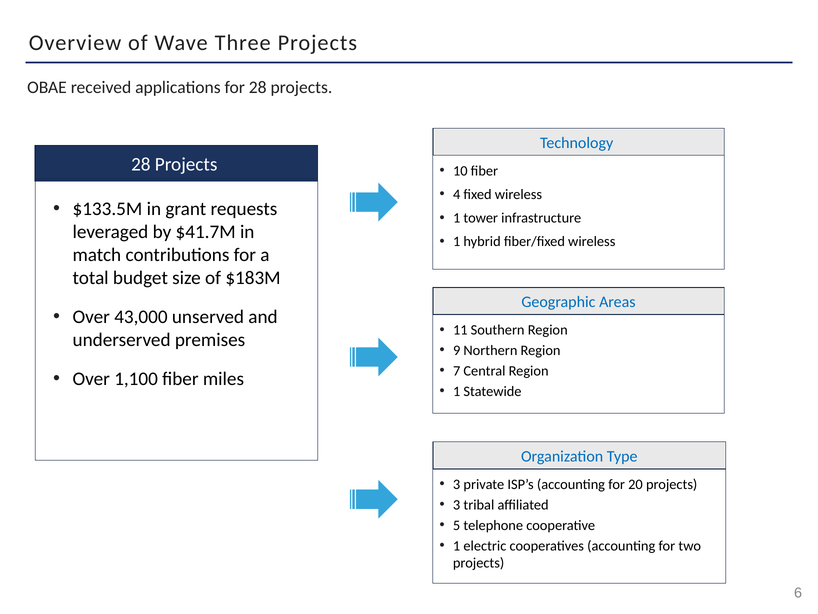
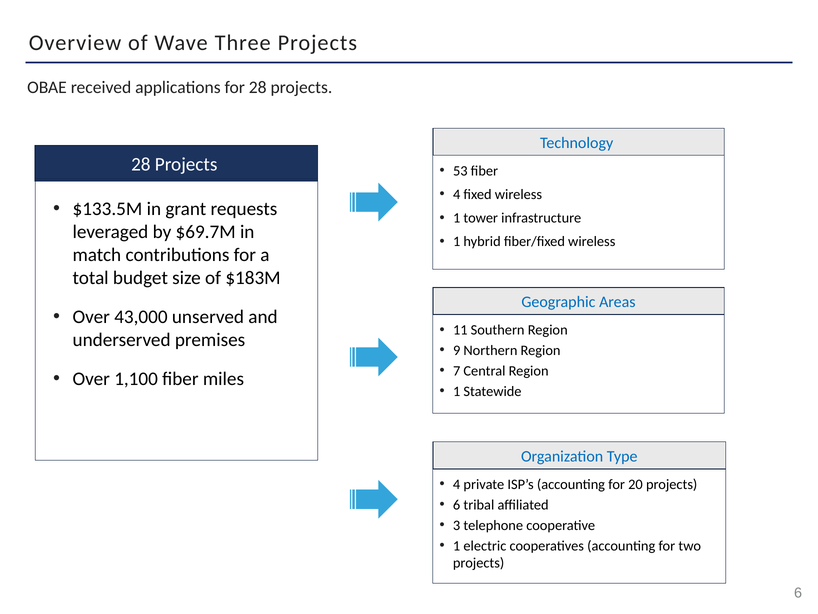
10: 10 -> 53
$41.7M: $41.7M -> $69.7M
3 at (457, 484): 3 -> 4
3 at (457, 504): 3 -> 6
5: 5 -> 3
